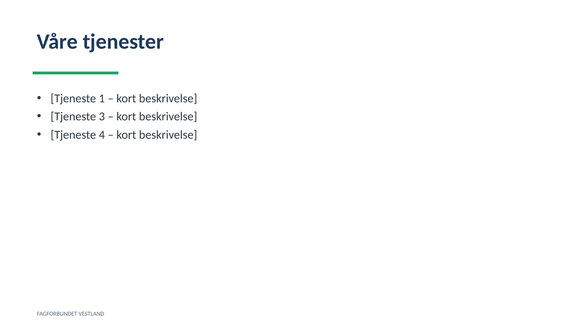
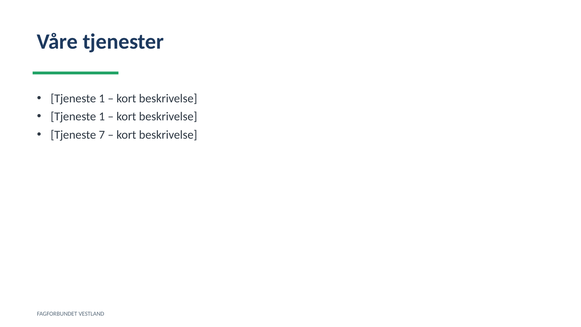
3 at (102, 117): 3 -> 1
4: 4 -> 7
